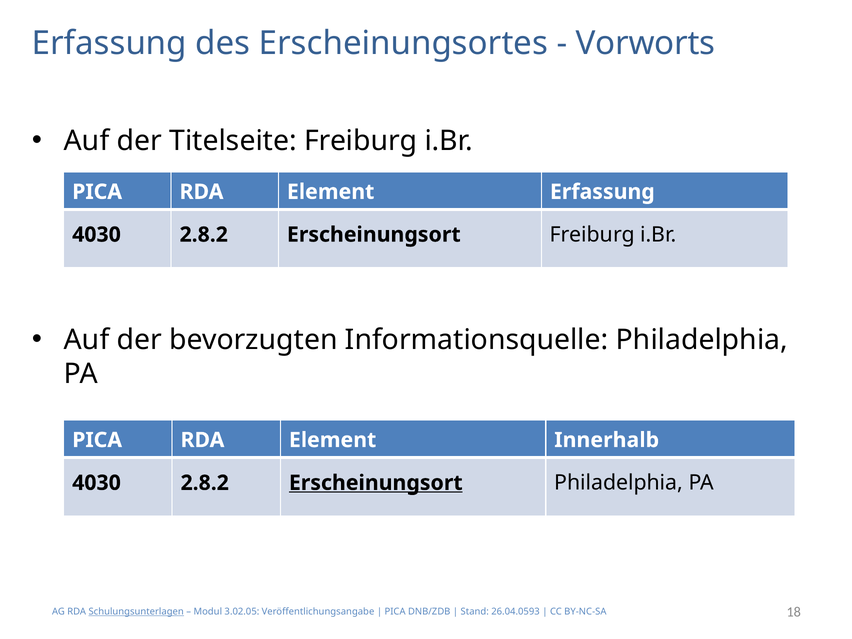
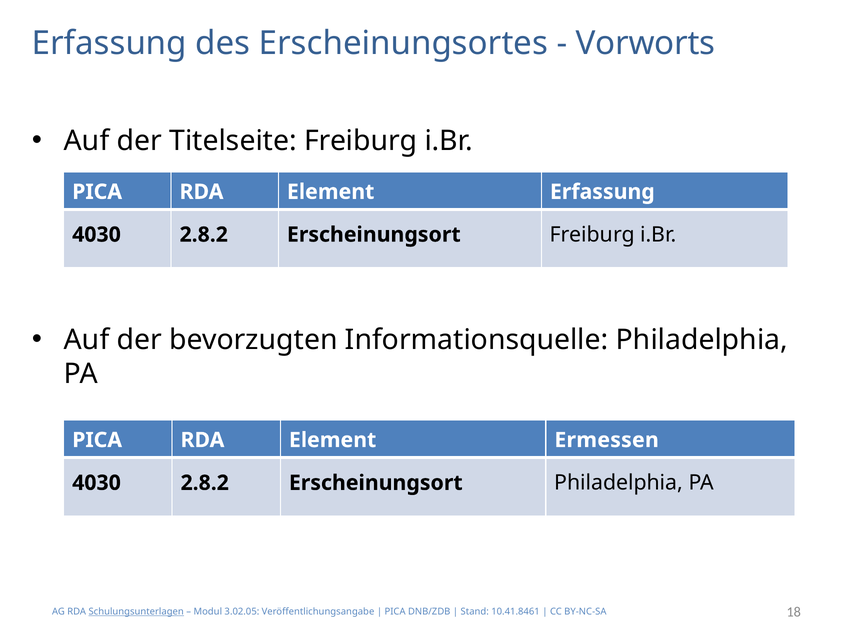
Innerhalb: Innerhalb -> Ermessen
Erscheinungsort at (376, 483) underline: present -> none
26.04.0593: 26.04.0593 -> 10.41.8461
